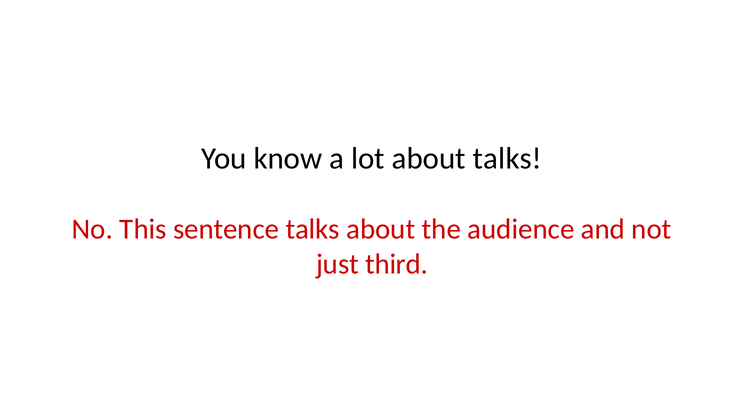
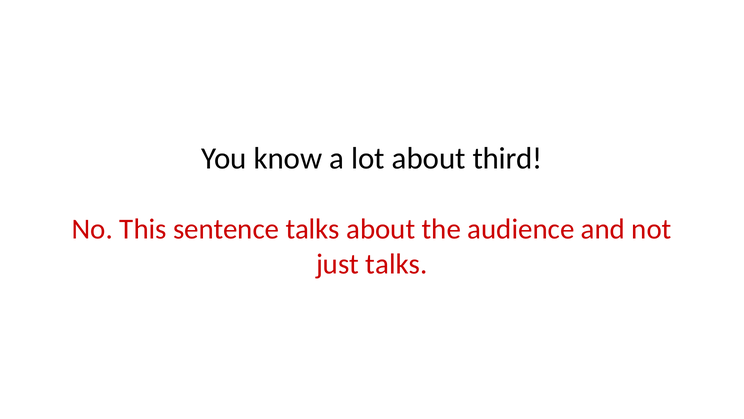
about talks: talks -> third
just third: third -> talks
